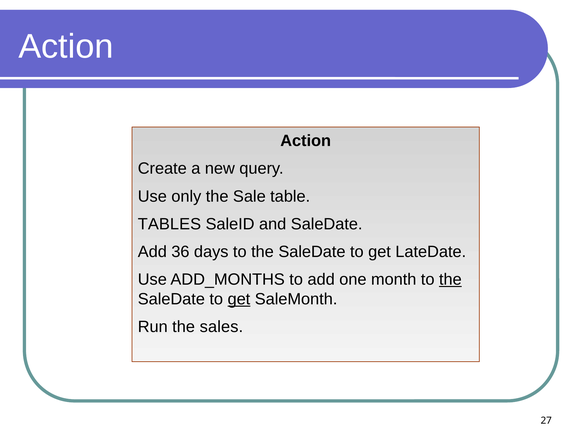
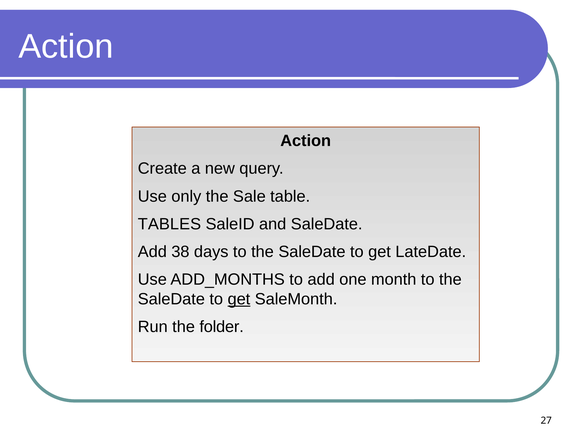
36: 36 -> 38
the at (450, 280) underline: present -> none
sales: sales -> folder
